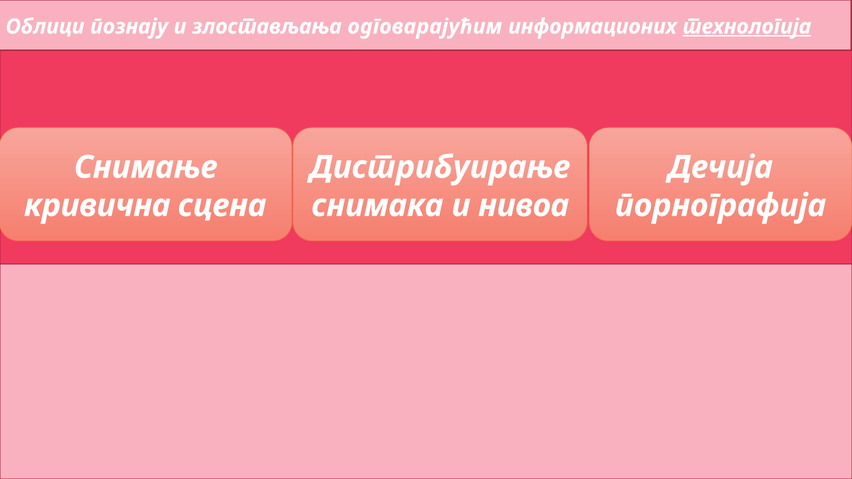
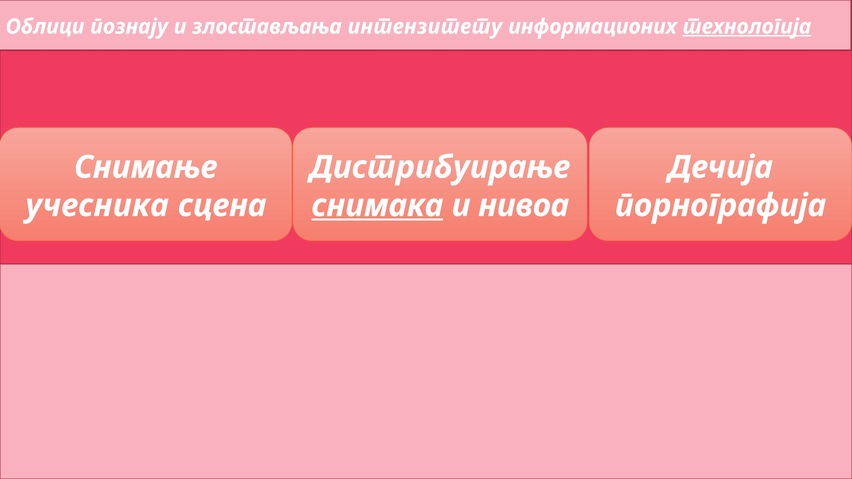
одговарајућим: одговарајућим -> интензитету
кривична: кривична -> учесника
снимака underline: none -> present
